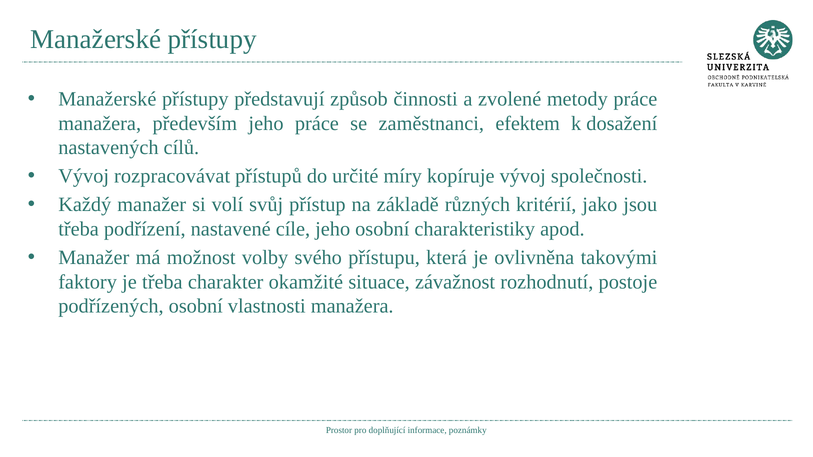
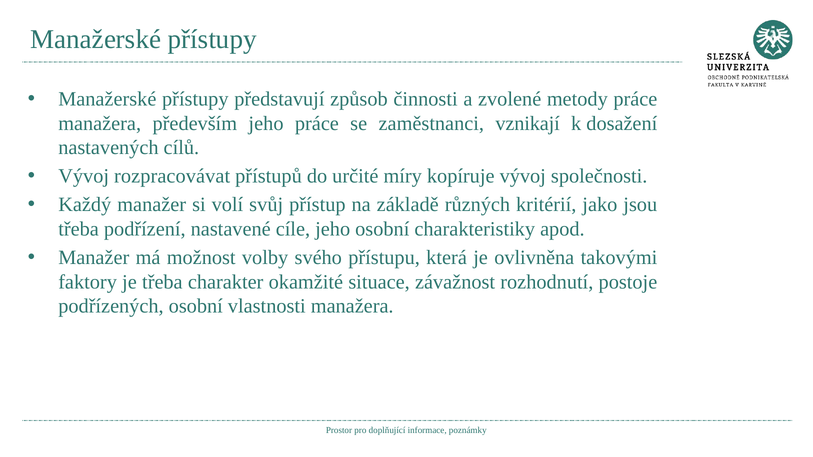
efektem: efektem -> vznikají
